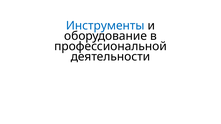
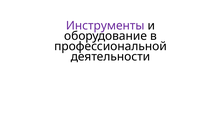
Инструменты colour: blue -> purple
